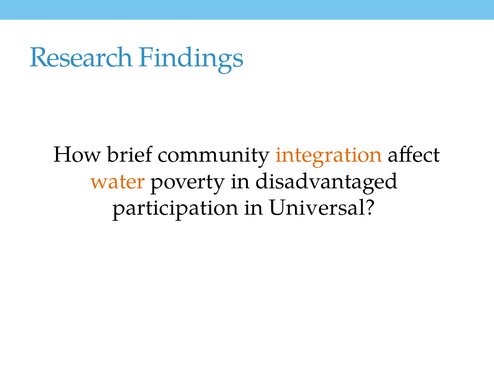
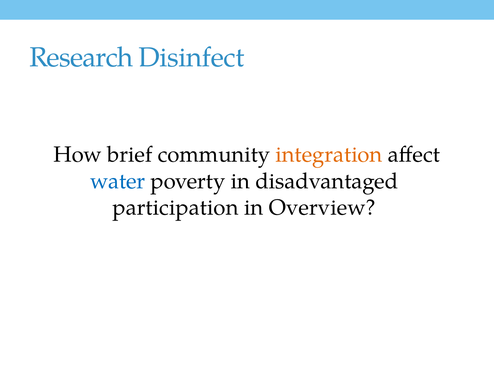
Findings: Findings -> Disinfect
water colour: orange -> blue
Universal: Universal -> Overview
